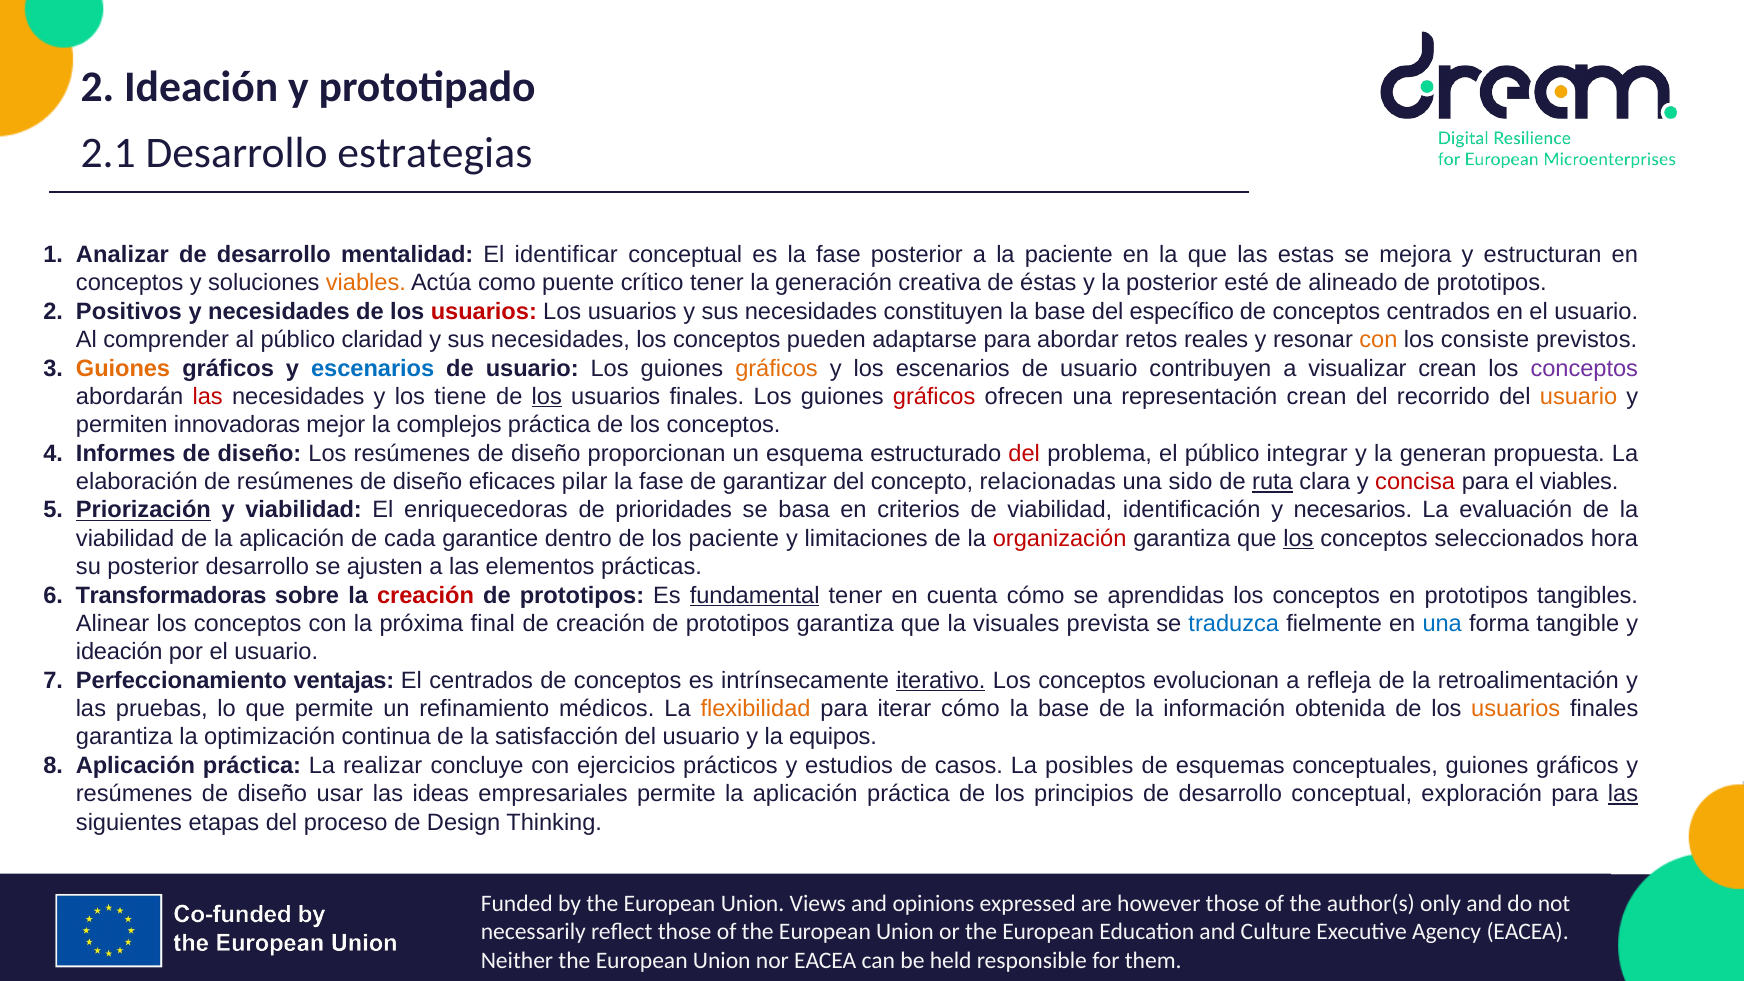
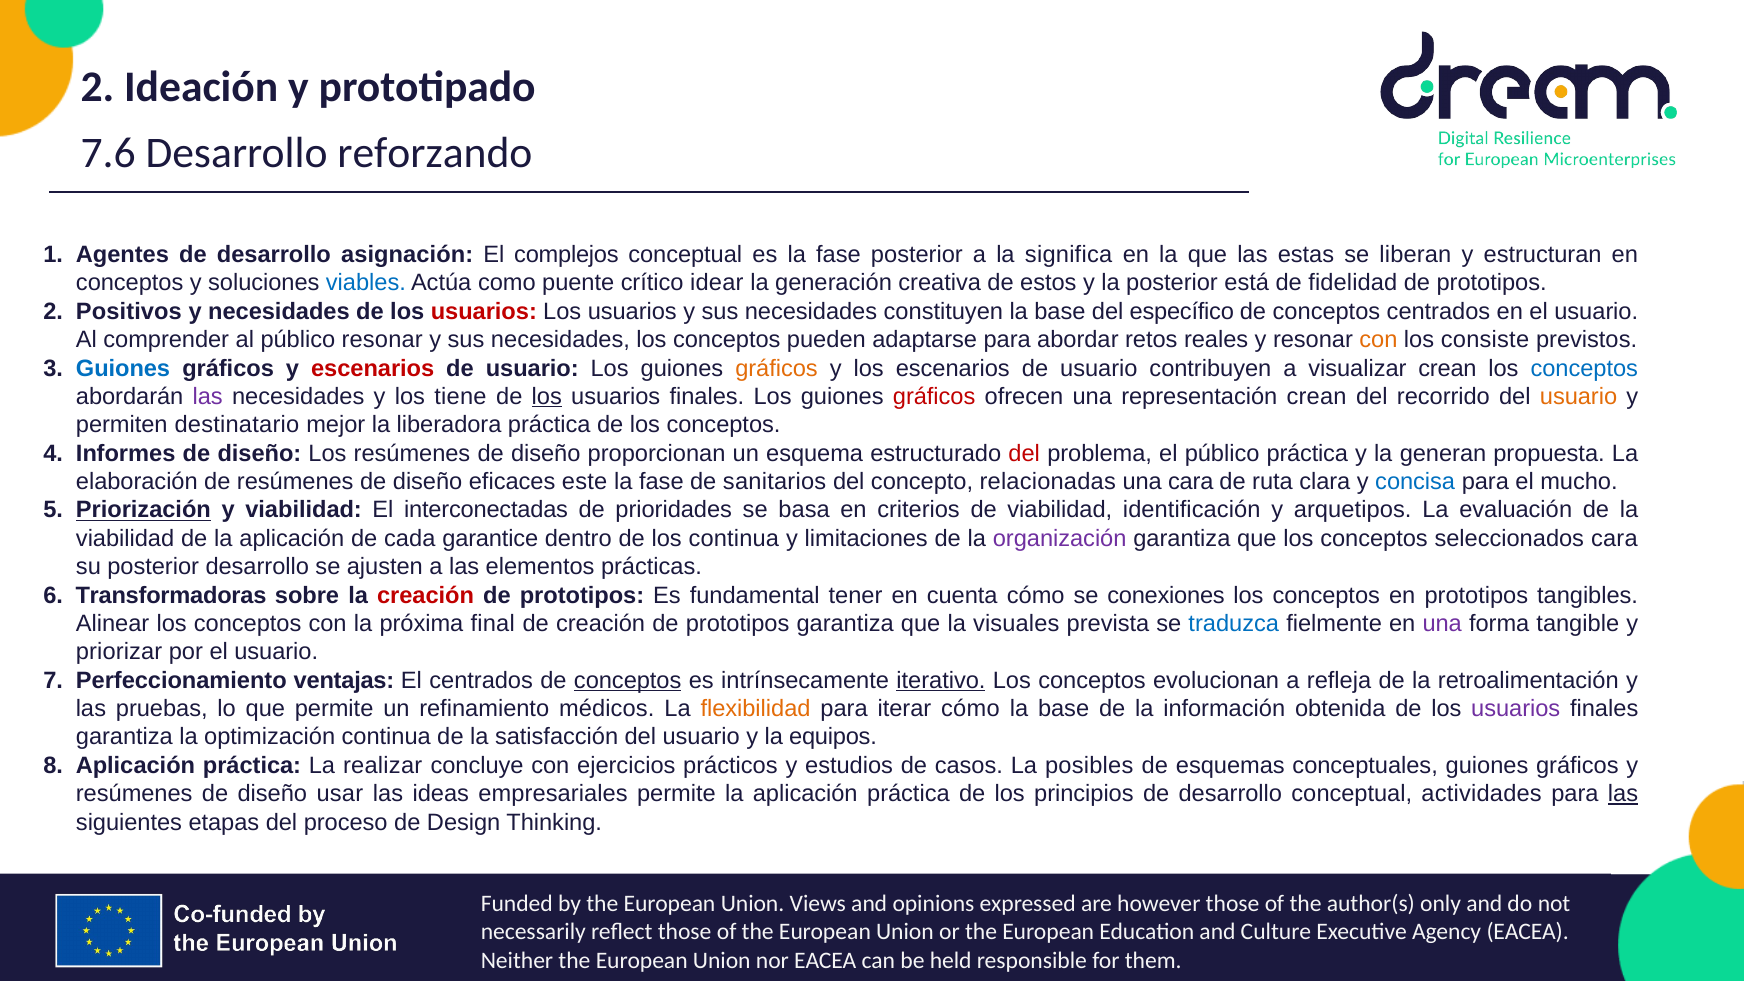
2.1: 2.1 -> 7.6
estrategias: estrategias -> reforzando
Analizar: Analizar -> Agentes
mentalidad: mentalidad -> asignación
identificar: identificar -> complejos
la paciente: paciente -> significa
mejora: mejora -> liberan
viables at (366, 283) colour: orange -> blue
crítico tener: tener -> idear
éstas: éstas -> estos
esté: esté -> está
alineado: alineado -> fidelidad
público claridad: claridad -> resonar
Guiones at (123, 368) colour: orange -> blue
escenarios at (373, 368) colour: blue -> red
conceptos at (1584, 368) colour: purple -> blue
las at (208, 397) colour: red -> purple
innovadoras: innovadoras -> destinatario
complejos: complejos -> liberadora
público integrar: integrar -> práctica
pilar: pilar -> este
garantizar: garantizar -> sanitarios
una sido: sido -> cara
ruta underline: present -> none
concisa colour: red -> blue
el viables: viables -> mucho
enriquecedoras: enriquecedoras -> interconectadas
necesarios: necesarios -> arquetipos
los paciente: paciente -> continua
organización colour: red -> purple
los at (1298, 538) underline: present -> none
seleccionados hora: hora -> cara
fundamental underline: present -> none
aprendidas: aprendidas -> conexiones
una at (1442, 624) colour: blue -> purple
ideación at (119, 652): ideación -> priorizar
conceptos at (628, 680) underline: none -> present
usuarios at (1516, 709) colour: orange -> purple
exploración: exploración -> actividades
